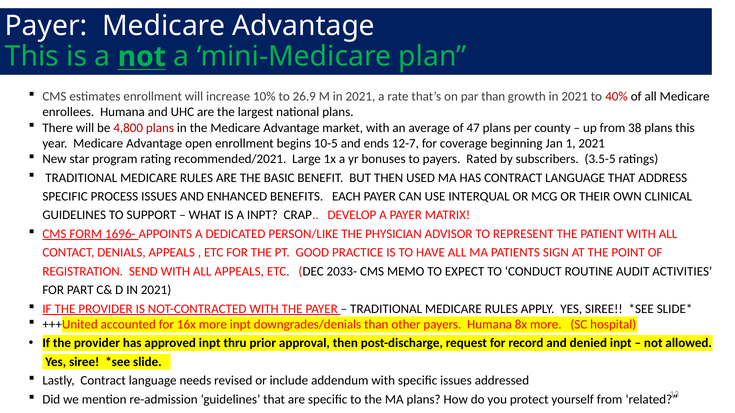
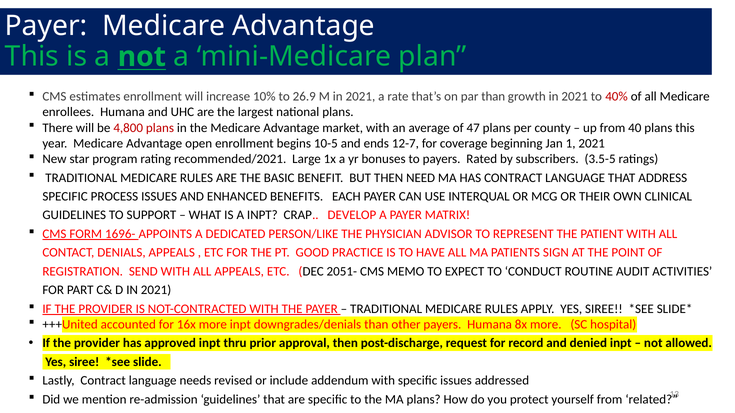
38: 38 -> 40
USED: USED -> NEED
2033-: 2033- -> 2051-
